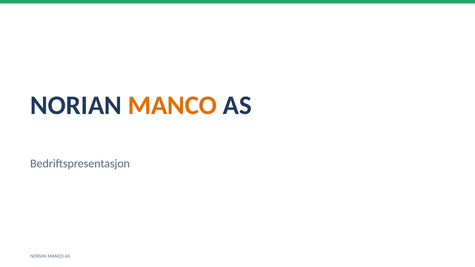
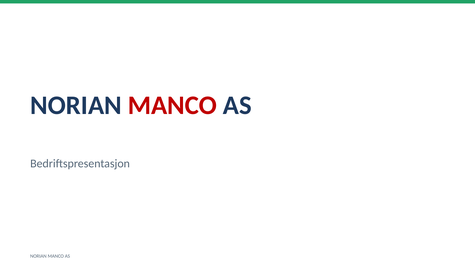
MANCO at (172, 105) colour: orange -> red
